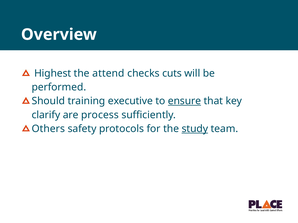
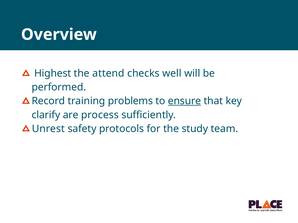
cuts: cuts -> well
Should: Should -> Record
executive: executive -> problems
Others: Others -> Unrest
study underline: present -> none
